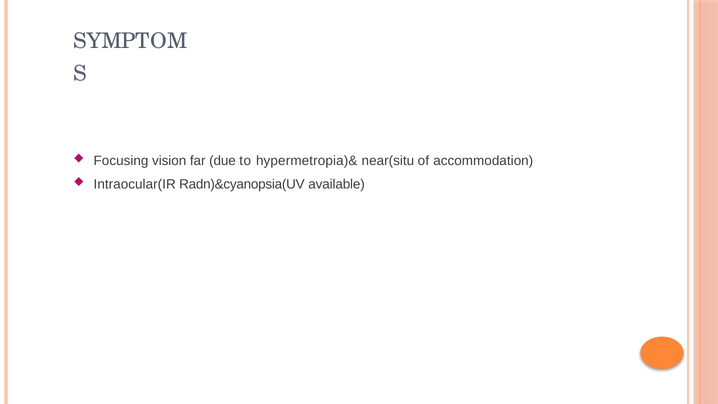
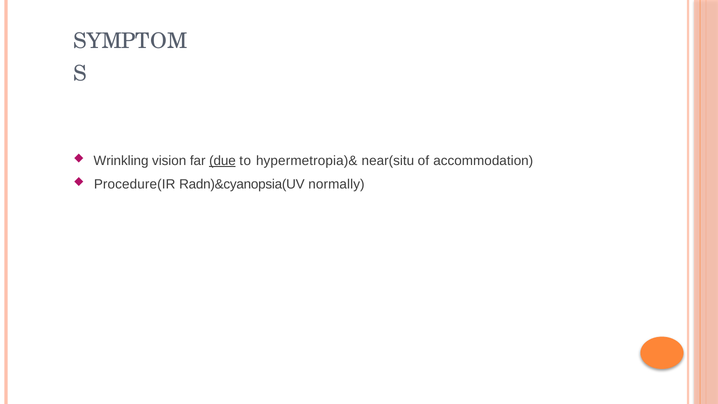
Focusing: Focusing -> Wrinkling
due underline: none -> present
Intraocular(IR: Intraocular(IR -> Procedure(IR
available: available -> normally
